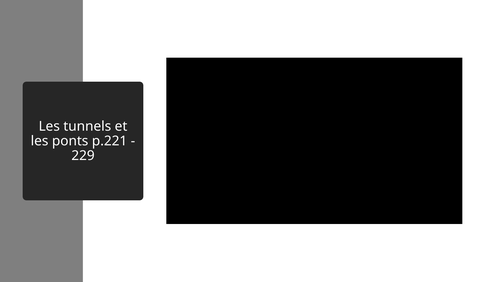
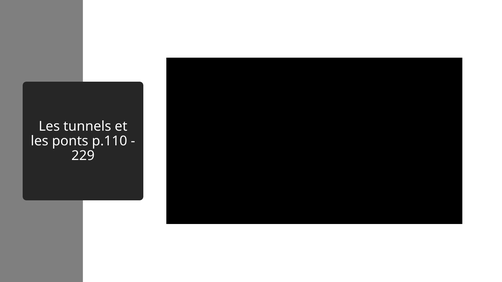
p.221: p.221 -> p.110
